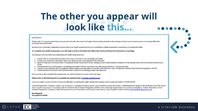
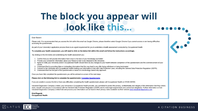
other: other -> block
